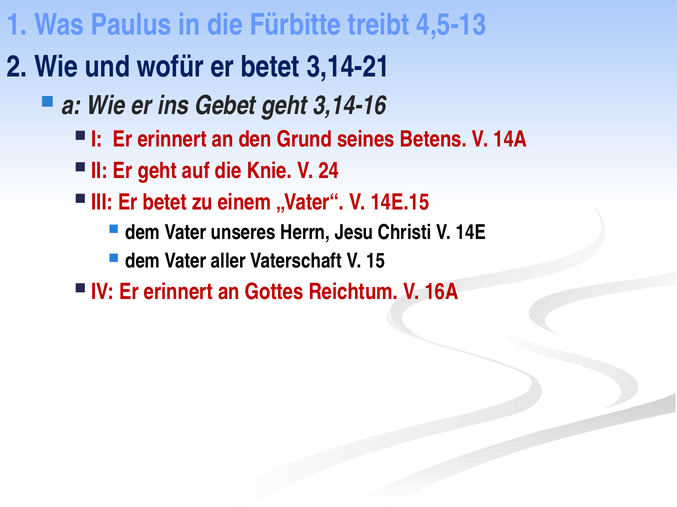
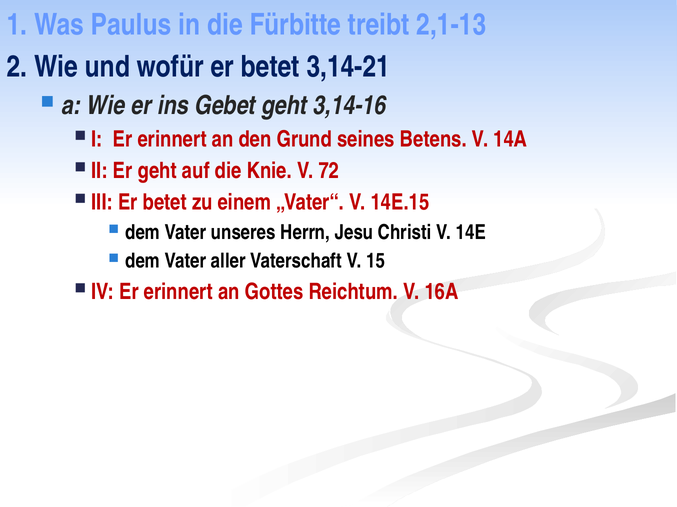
4,5-13: 4,5-13 -> 2,1-13
24: 24 -> 72
